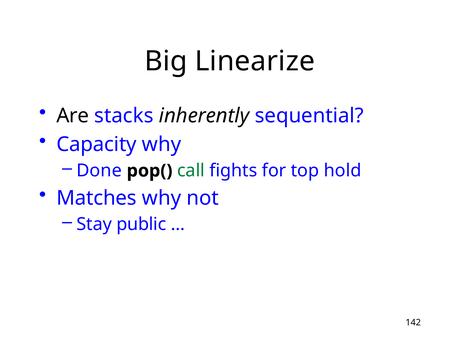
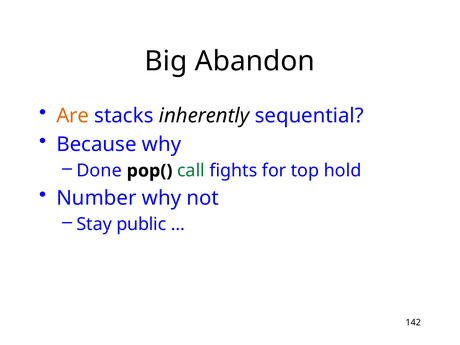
Linearize: Linearize -> Abandon
Are colour: black -> orange
Capacity: Capacity -> Because
Matches: Matches -> Number
